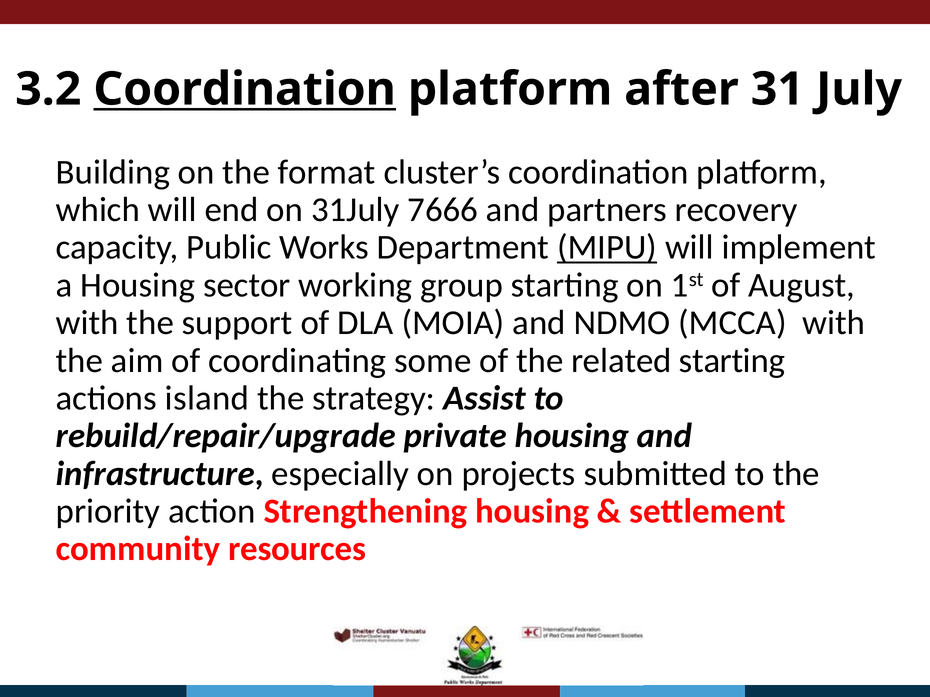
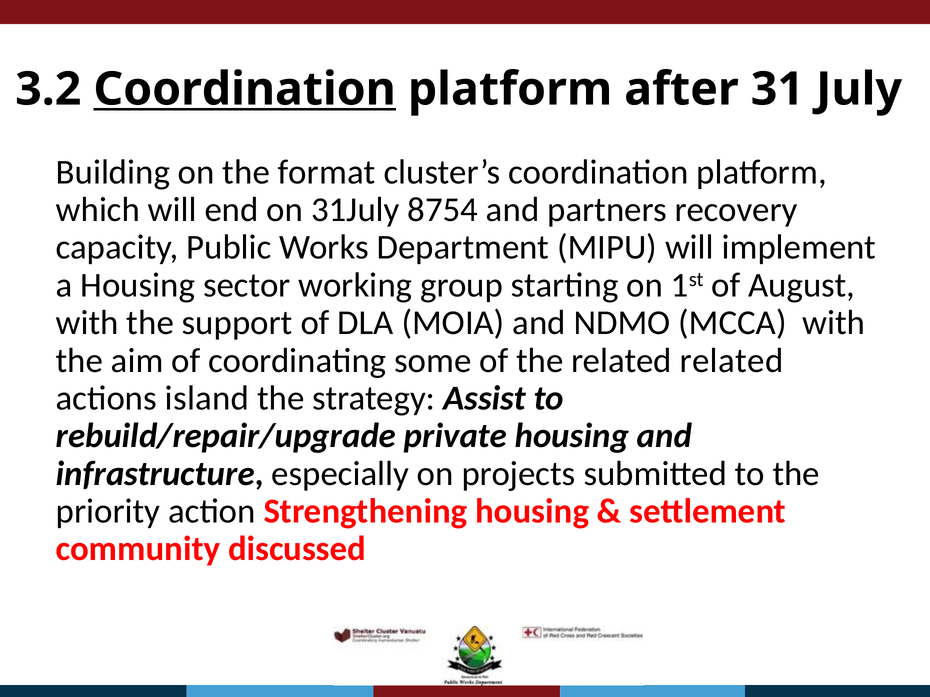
7666: 7666 -> 8754
MIPU underline: present -> none
related starting: starting -> related
resources: resources -> discussed
